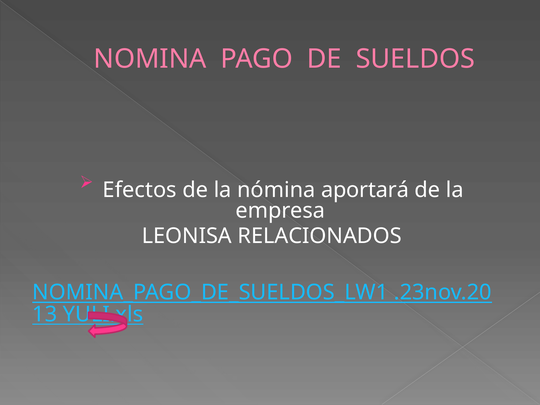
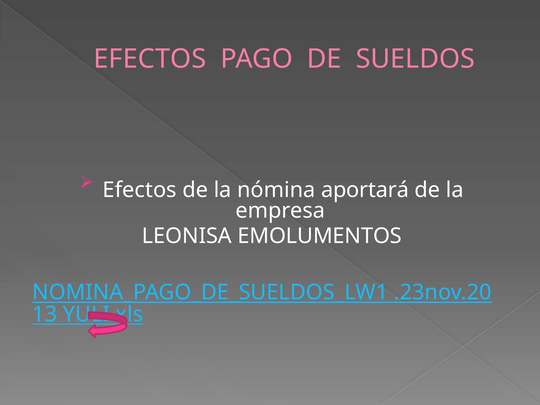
NOMINA at (150, 59): NOMINA -> EFECTOS
RELACIONADOS: RELACIONADOS -> EMOLUMENTOS
